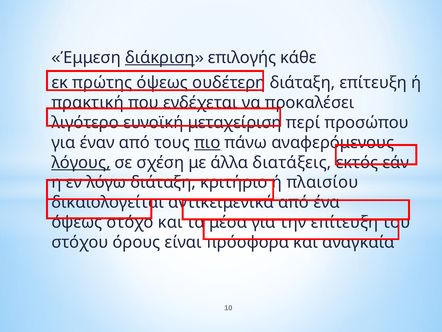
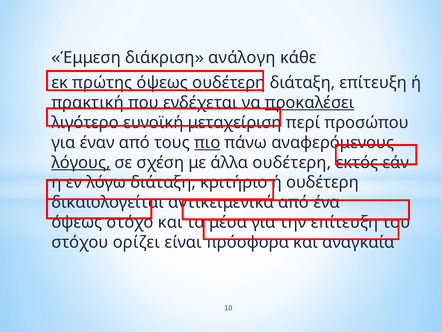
διάκριση underline: present -> none
επιλογής: επιλογής -> ανάλογη
προκαλέσει underline: none -> present
άλλα διατάξεις: διατάξεις -> ουδέτερη
πλαισίου at (322, 182): πλαισίου -> ουδέτερη
όρους: όρους -> ορίζει
